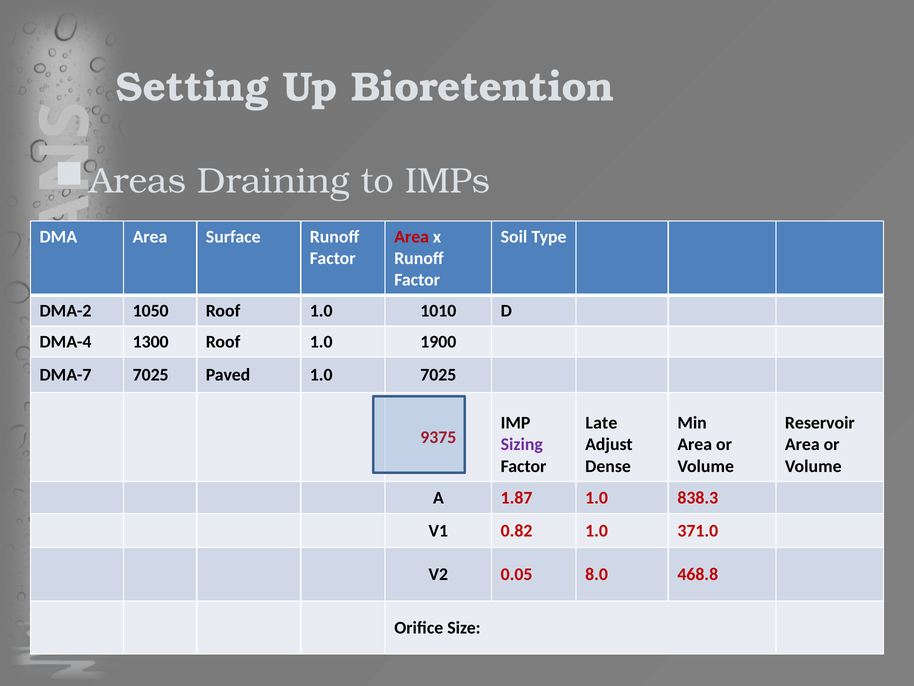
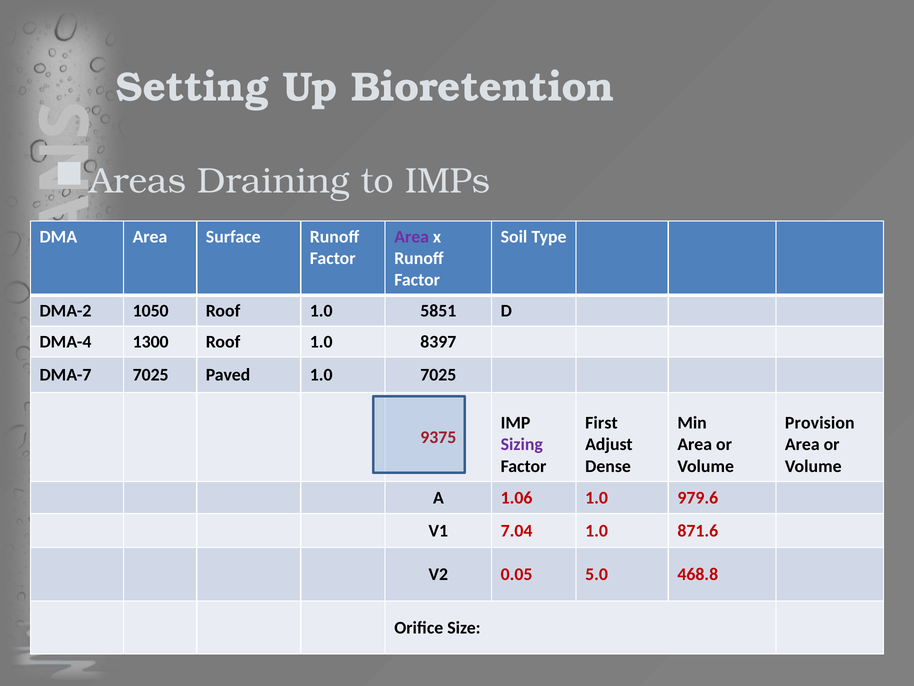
Area at (412, 236) colour: red -> purple
1010: 1010 -> 5851
1900: 1900 -> 8397
Late: Late -> First
Reservoir: Reservoir -> Provision
1.87: 1.87 -> 1.06
838.3: 838.3 -> 979.6
0.82: 0.82 -> 7.04
371.0: 371.0 -> 871.6
8.0: 8.0 -> 5.0
